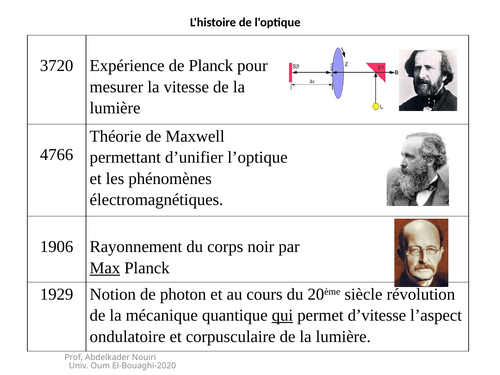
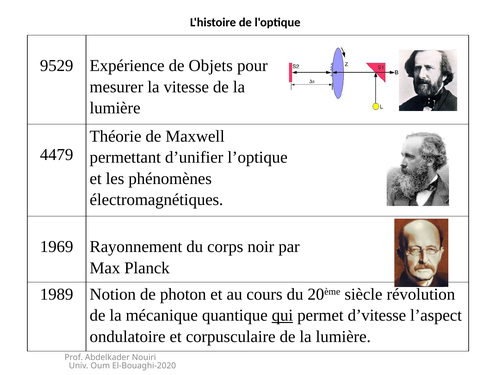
3720: 3720 -> 9529
de Planck: Planck -> Objets
4766: 4766 -> 4479
1906: 1906 -> 1969
Max underline: present -> none
1929: 1929 -> 1989
